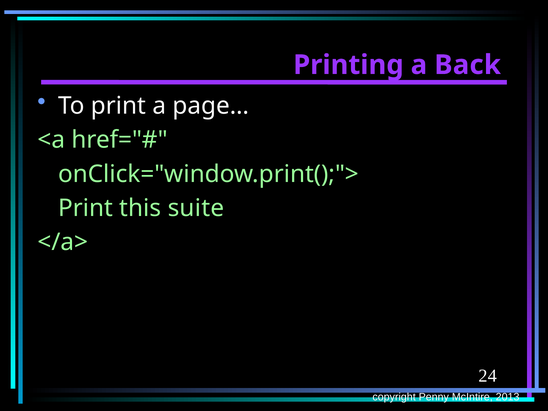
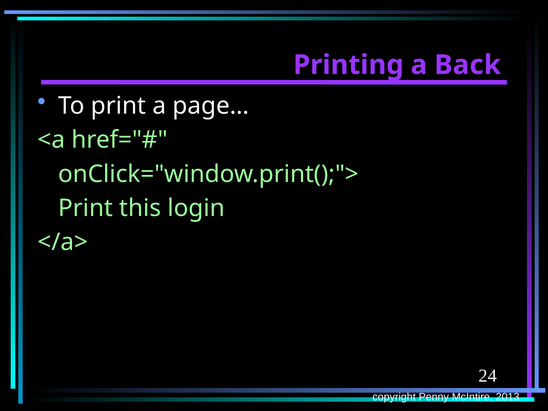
suite: suite -> login
